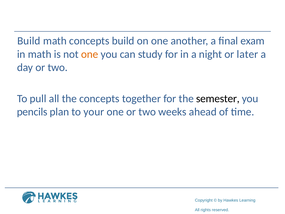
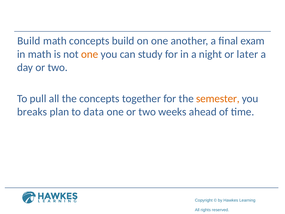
semester colour: black -> orange
pencils: pencils -> breaks
your: your -> data
